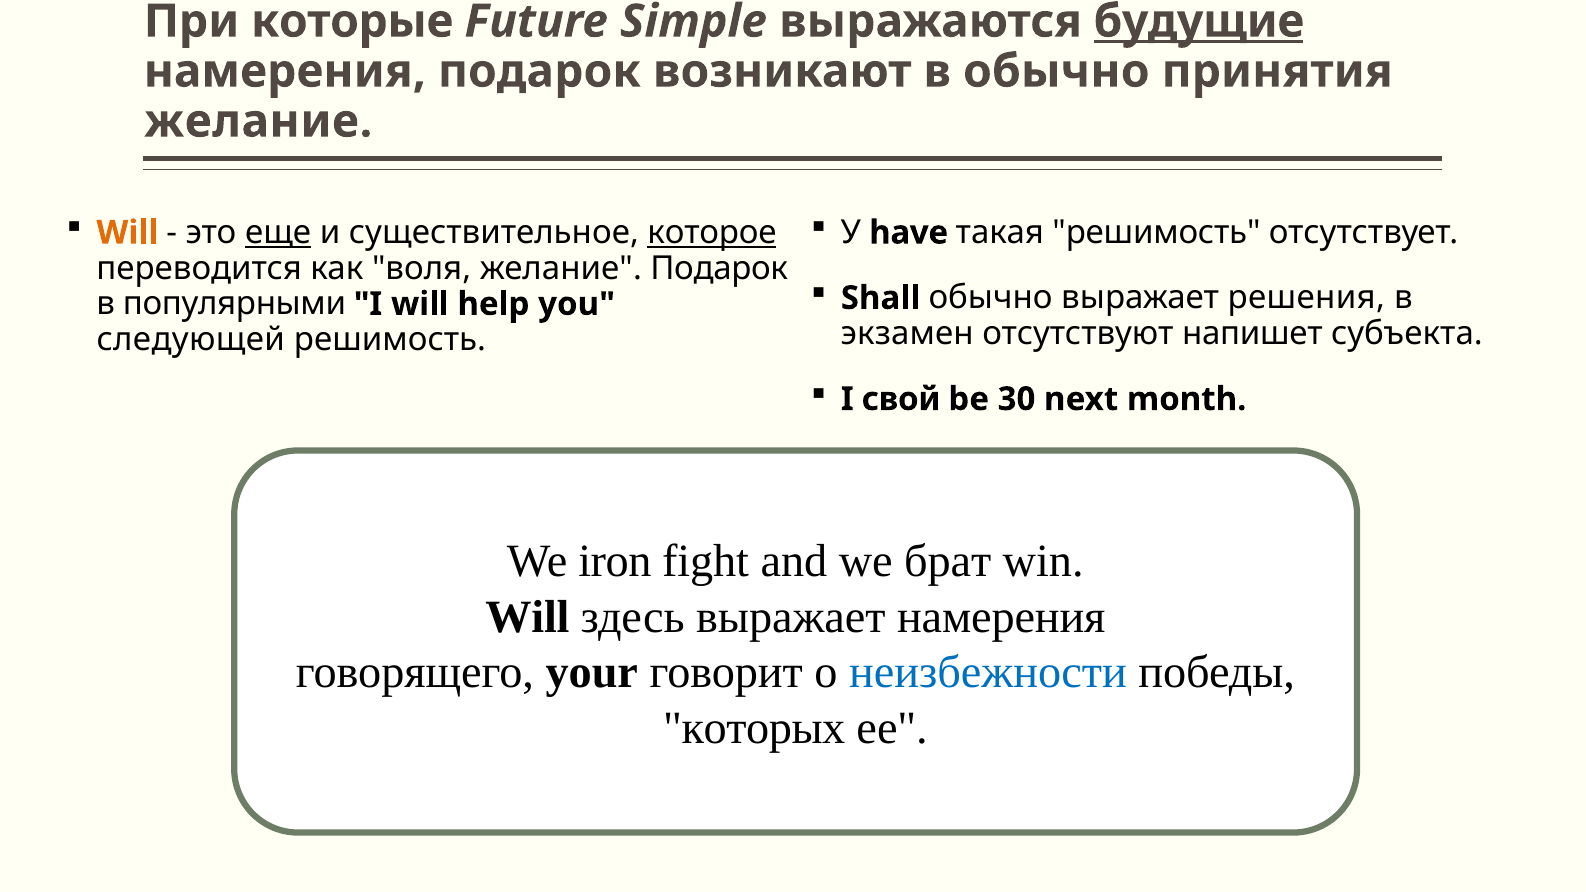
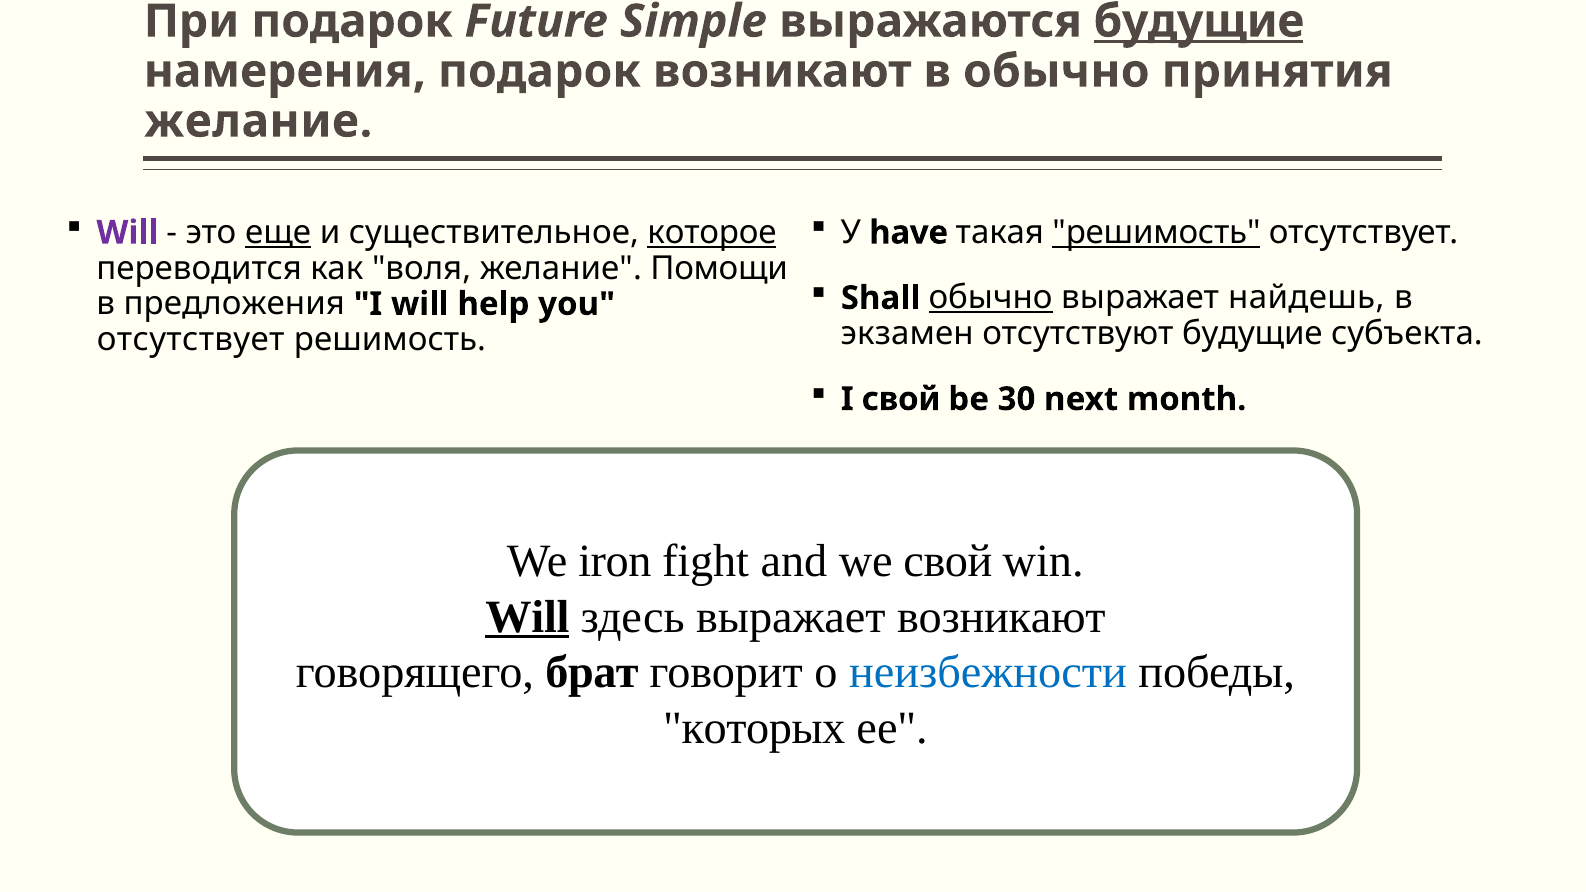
При которые: которые -> подарок
Will at (127, 233) colour: orange -> purple
решимость at (1156, 233) underline: none -> present
желание Подарок: Подарок -> Помощи
обычно at (991, 298) underline: none -> present
решения: решения -> найдешь
популярными: популярными -> предложения
отсутствуют напишет: напишет -> будущие
следующей at (191, 340): следующей -> отсутствует
we брат: брат -> свой
Will at (527, 617) underline: none -> present
выражает намерения: намерения -> возникают
your: your -> брат
